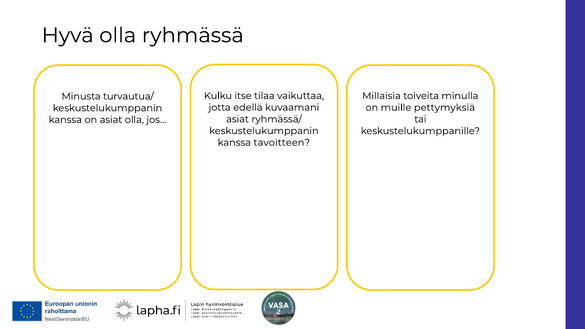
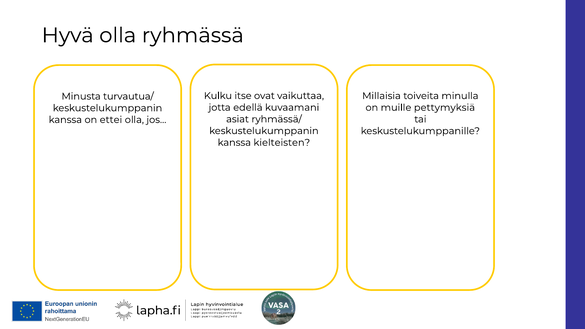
tilaa: tilaa -> ovat
on asiat: asiat -> ettei
tavoitteen: tavoitteen -> kielteisten
